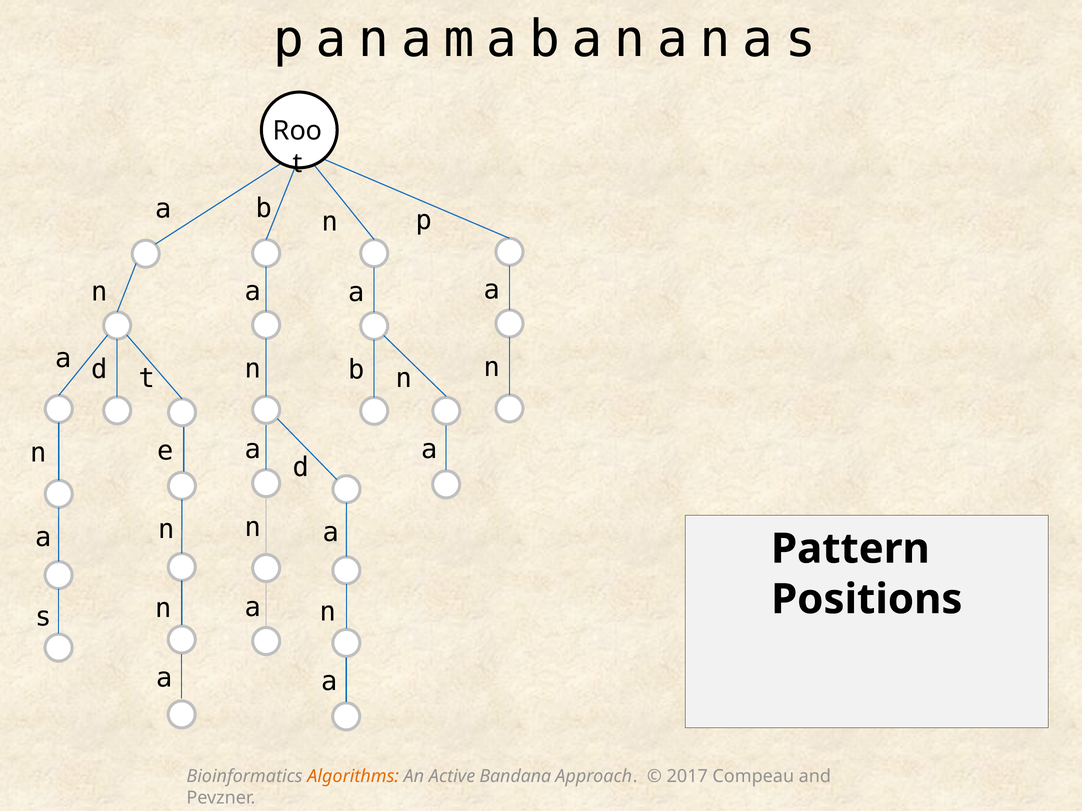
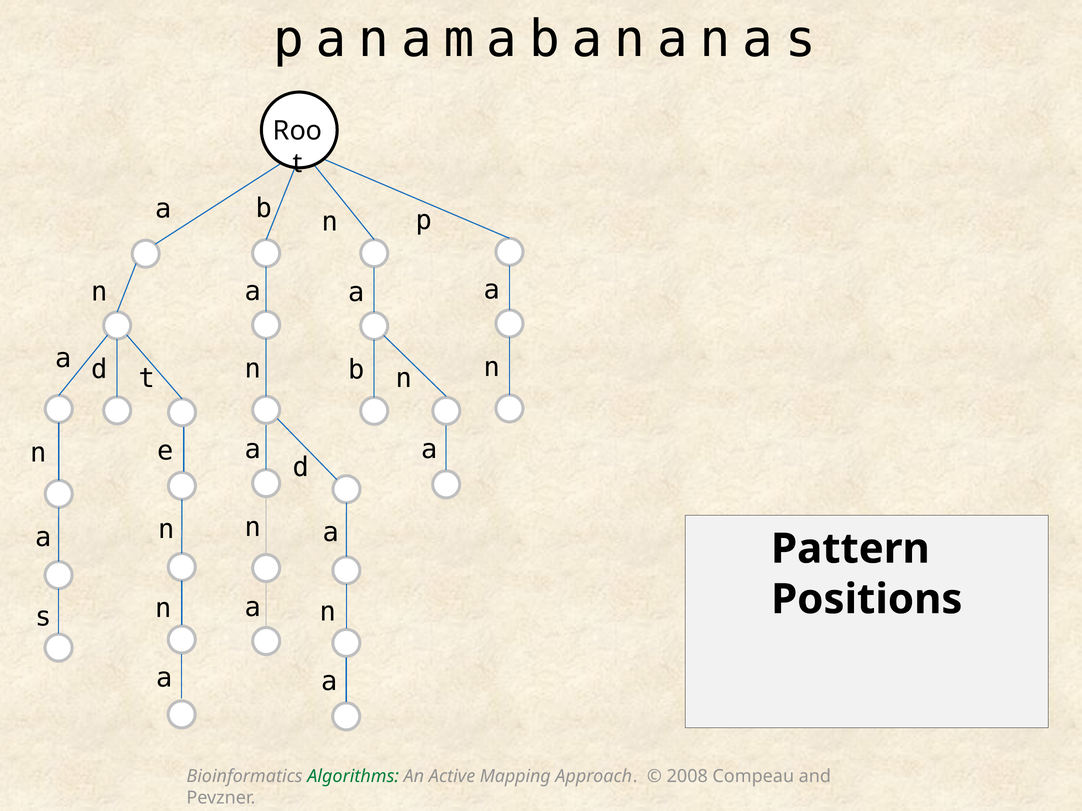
Algorithms colour: orange -> green
Bandana: Bandana -> Mapping
2017: 2017 -> 2008
